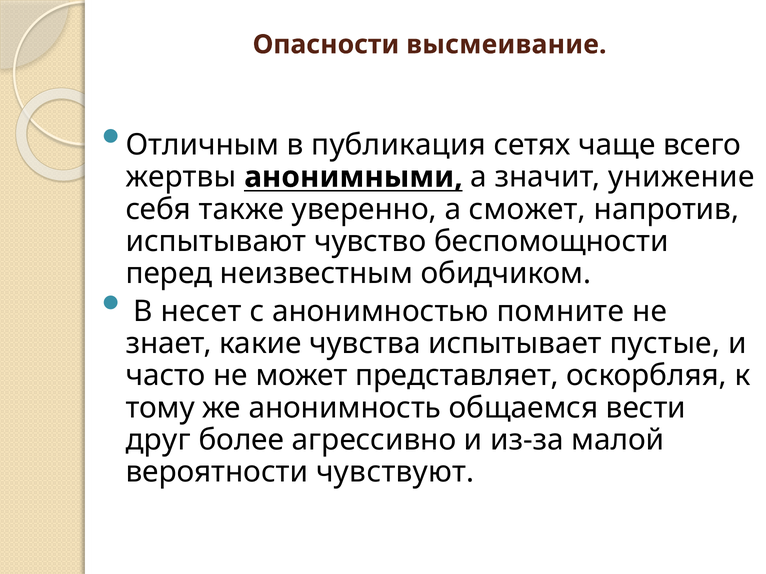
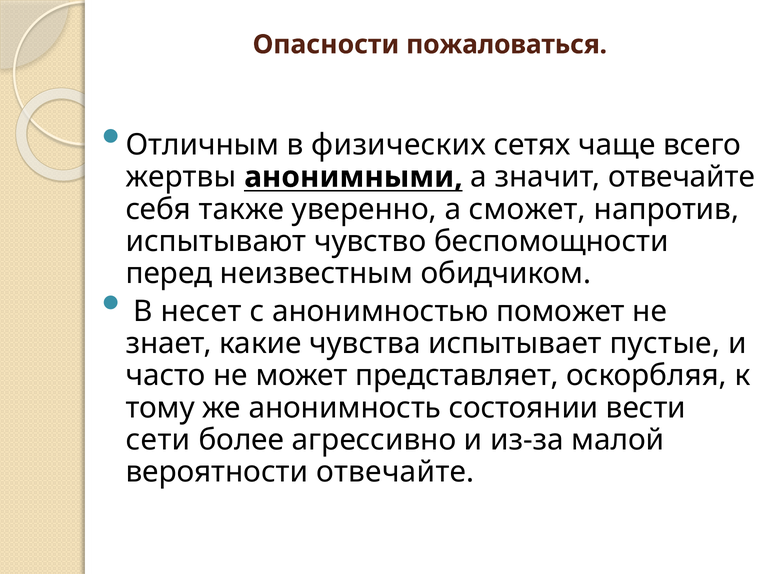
высмеивание: высмеивание -> пожаловаться
публикация: публикация -> физических
значит унижение: унижение -> отвечайте
помните: помните -> поможет
общаемся: общаемся -> состоянии
друг: друг -> сети
вероятности чувствуют: чувствуют -> отвечайте
